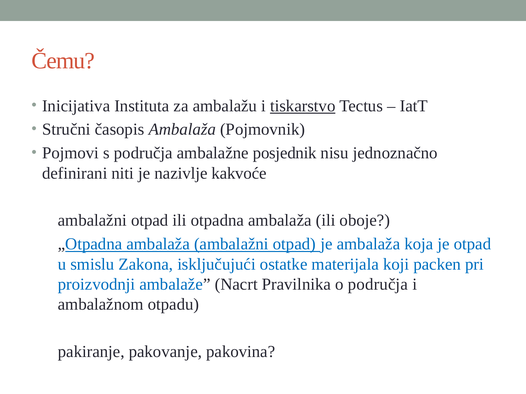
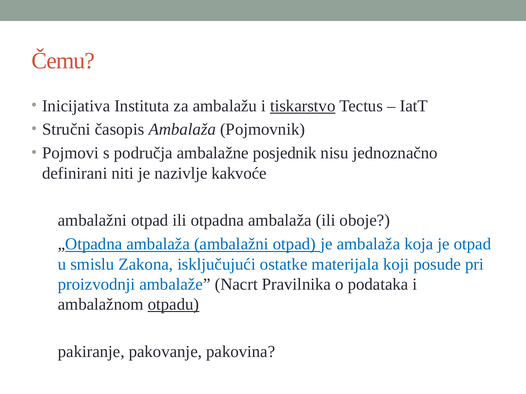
packen: packen -> posude
o područja: područja -> podataka
otpadu underline: none -> present
